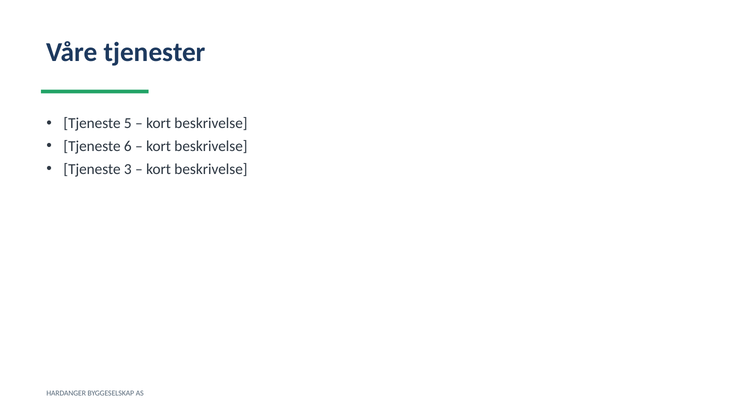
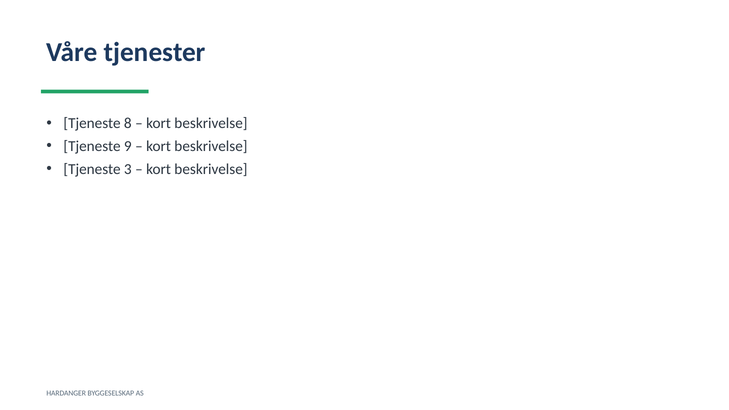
5: 5 -> 8
6: 6 -> 9
